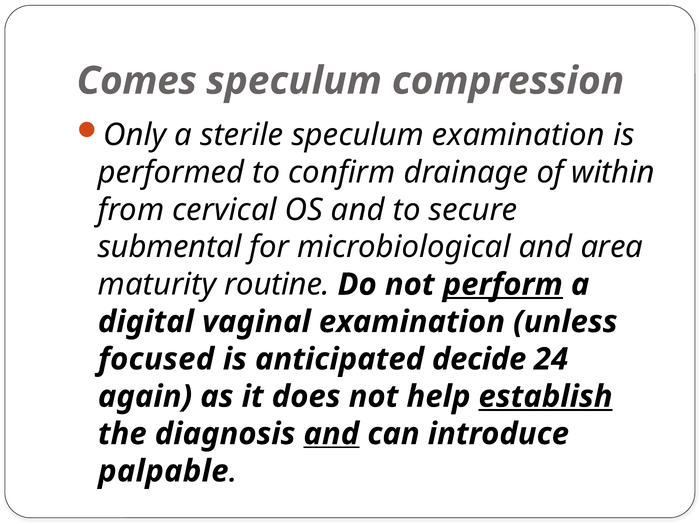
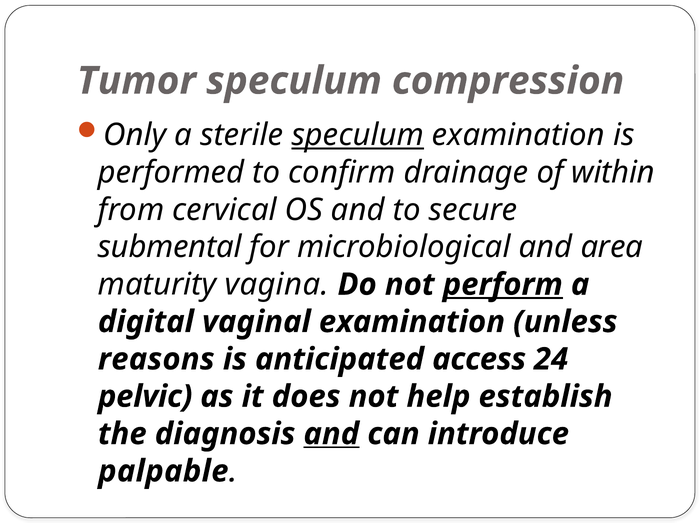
Comes: Comes -> Tumor
speculum at (358, 135) underline: none -> present
routine: routine -> vagina
focused: focused -> reasons
decide: decide -> access
again: again -> pelvic
establish underline: present -> none
